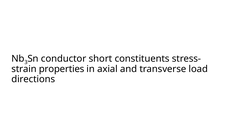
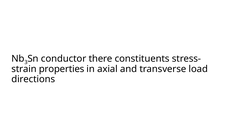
short: short -> there
